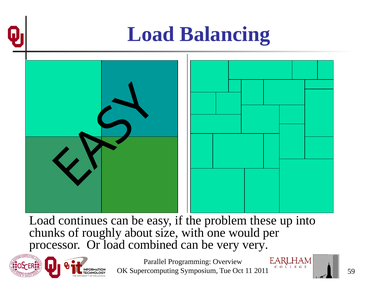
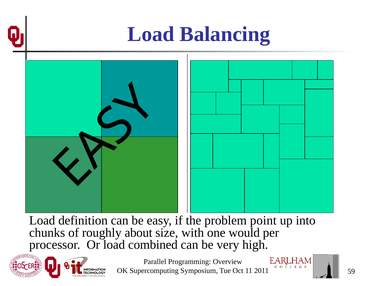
continues: continues -> definition
these: these -> point
very very: very -> high
